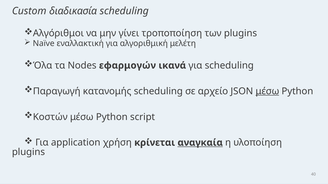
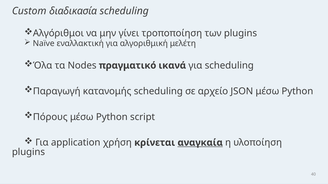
εφαρμογών: εφαρμογών -> πραγματικό
μέσω at (267, 91) underline: present -> none
Κοστών: Κοστών -> Πόρους
